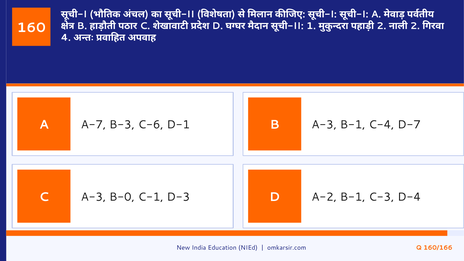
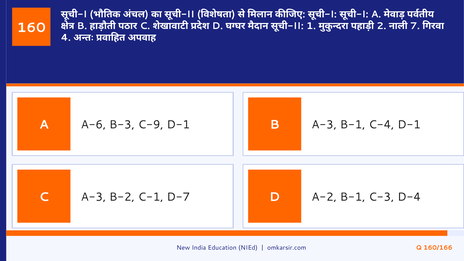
2 at (415, 26): 2 -> 7
A-7: A-7 -> A-6
C-6: C-6 -> C-9
C-4 D-7: D-7 -> D-1
B-0: B-0 -> B-2
D-3: D-3 -> D-7
